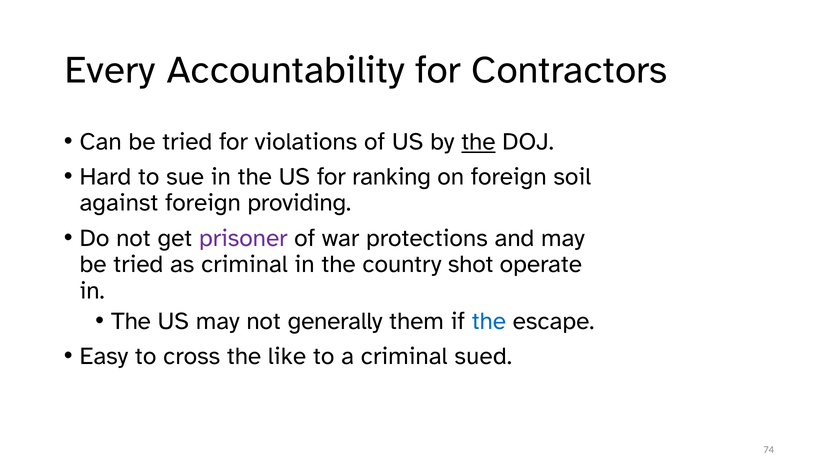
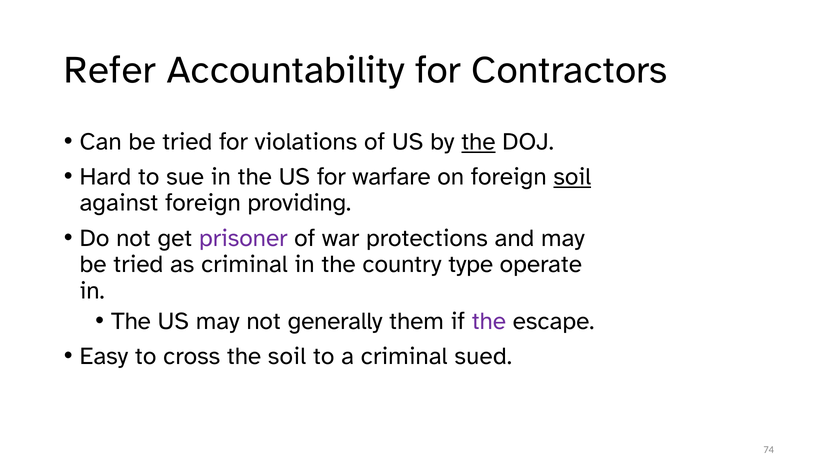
Every: Every -> Refer
ranking: ranking -> warfare
soil at (572, 177) underline: none -> present
shot: shot -> type
the at (489, 322) colour: blue -> purple
the like: like -> soil
